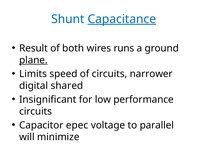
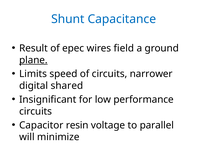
Capacitance underline: present -> none
both: both -> epec
runs: runs -> field
epec: epec -> resin
